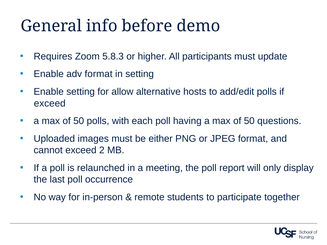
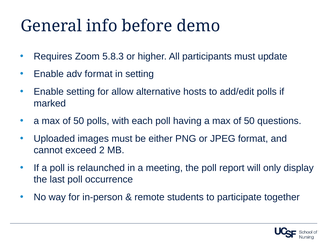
exceed at (50, 103): exceed -> marked
